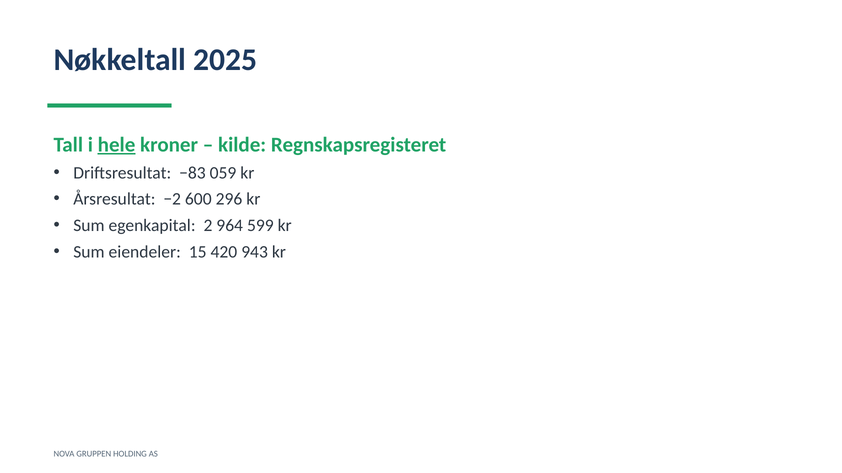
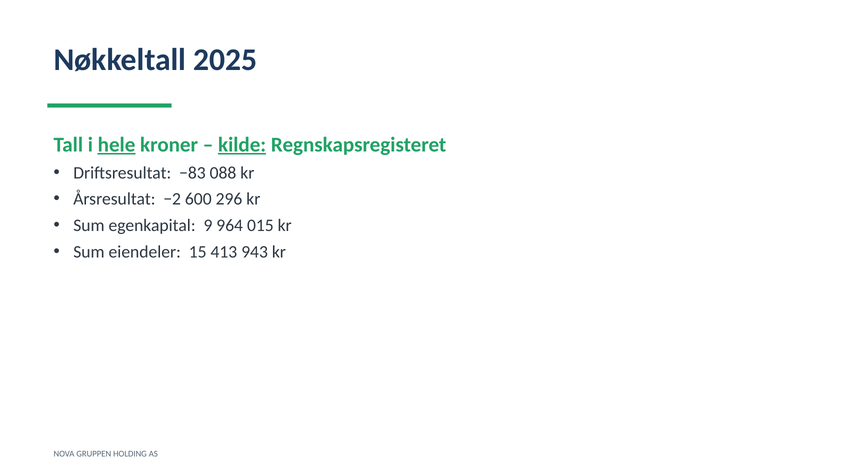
kilde underline: none -> present
059: 059 -> 088
2: 2 -> 9
599: 599 -> 015
420: 420 -> 413
